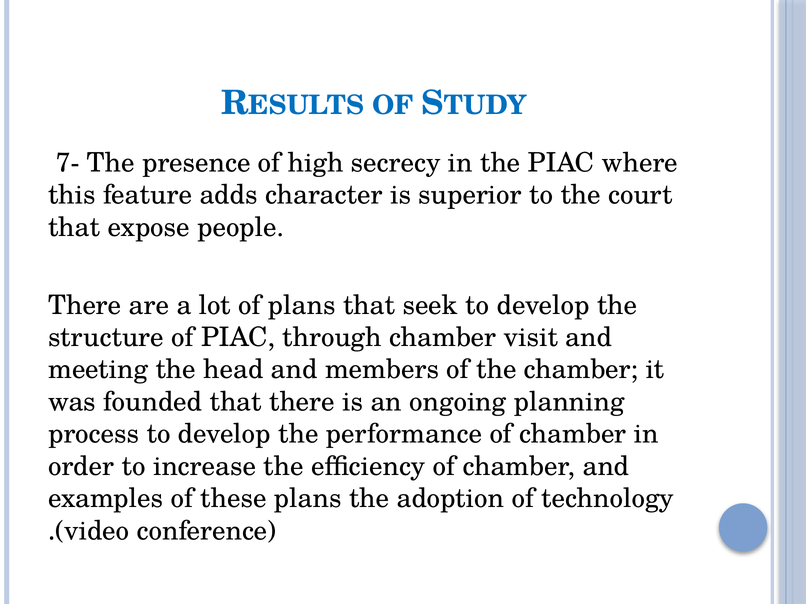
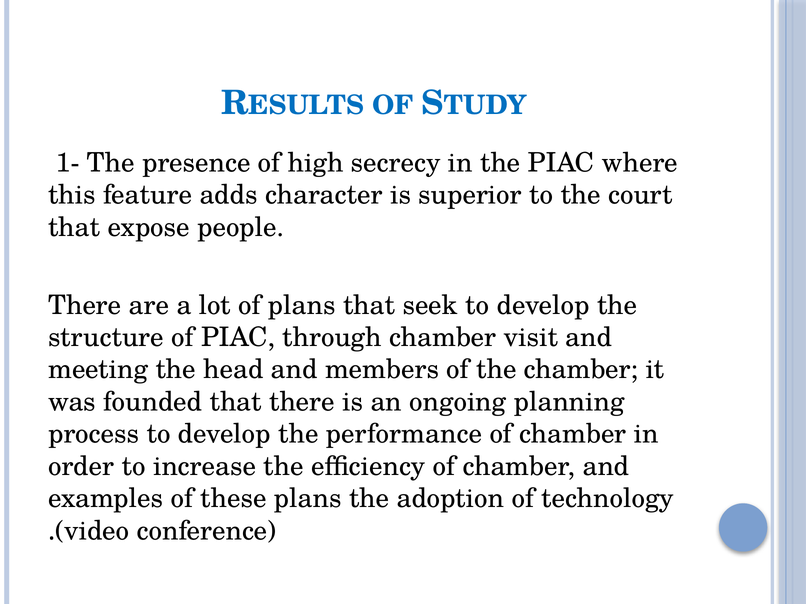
7-: 7- -> 1-
